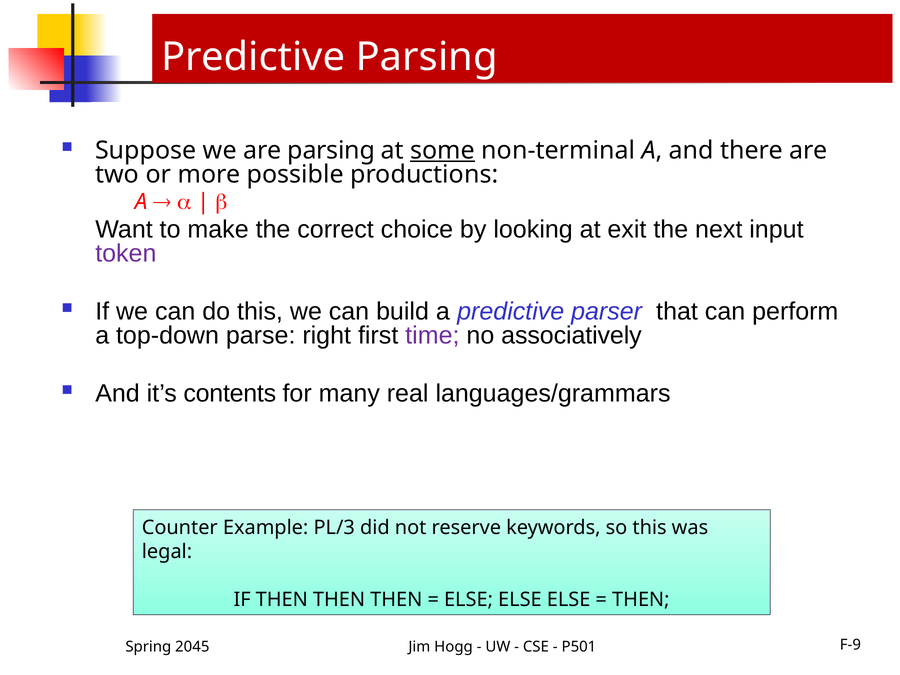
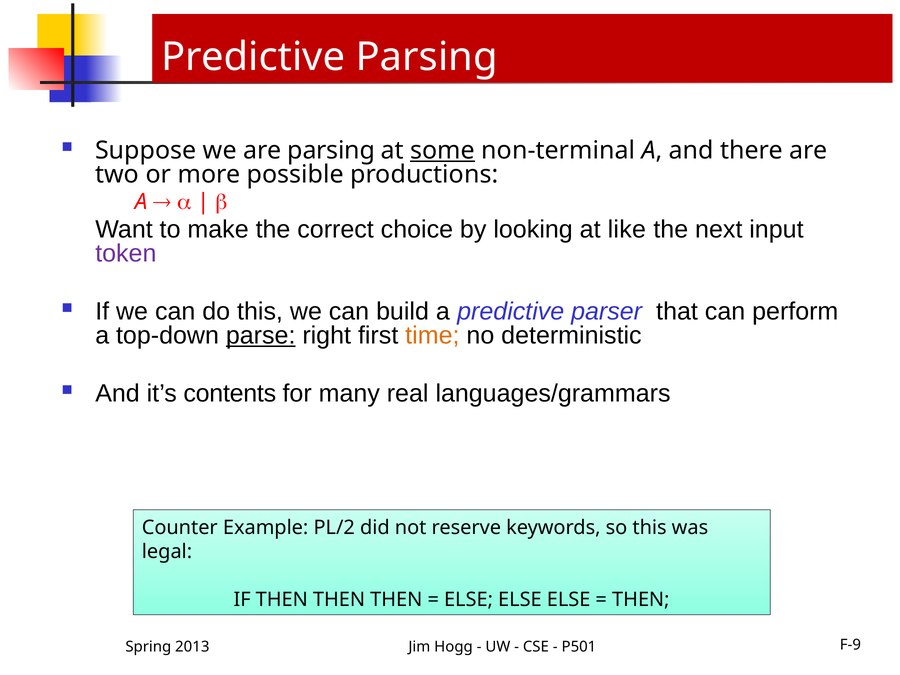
exit: exit -> like
parse underline: none -> present
time colour: purple -> orange
associatively: associatively -> deterministic
PL/3: PL/3 -> PL/2
2045: 2045 -> 2013
